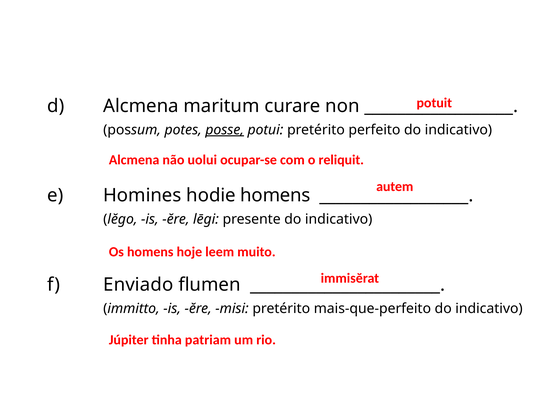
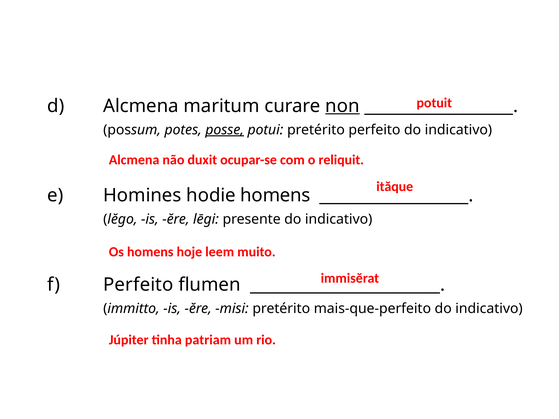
non underline: none -> present
uolui: uolui -> duxit
autem: autem -> ităque
f Enviado: Enviado -> Perfeito
